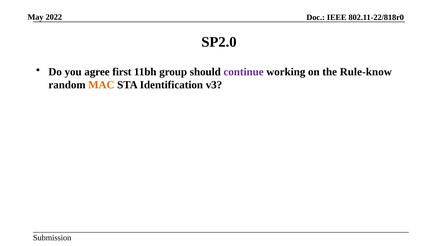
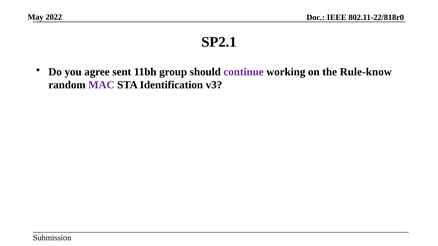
SP2.0: SP2.0 -> SP2.1
first: first -> sent
MAC colour: orange -> purple
